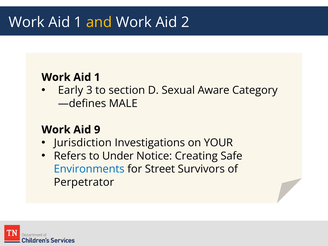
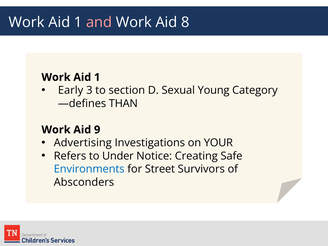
and colour: yellow -> pink
2: 2 -> 8
Aware: Aware -> Young
MALE: MALE -> THAN
Jurisdiction: Jurisdiction -> Advertising
Perpetrator: Perpetrator -> Absconders
